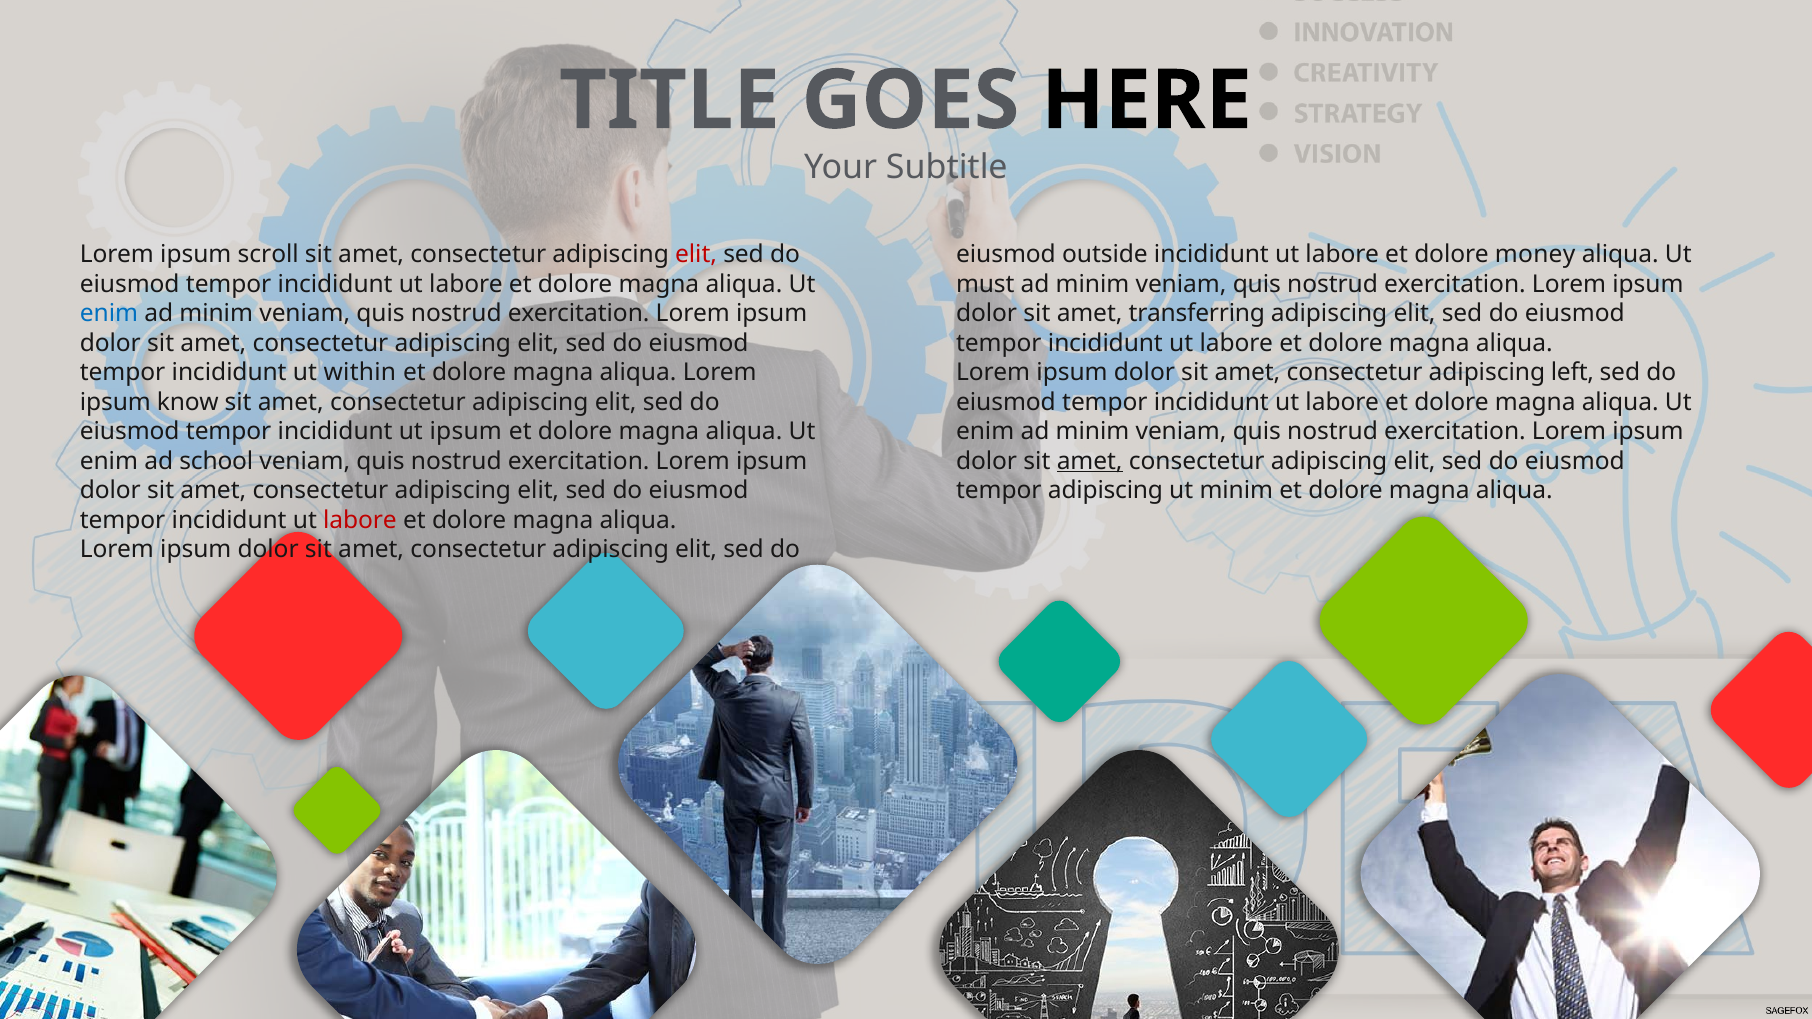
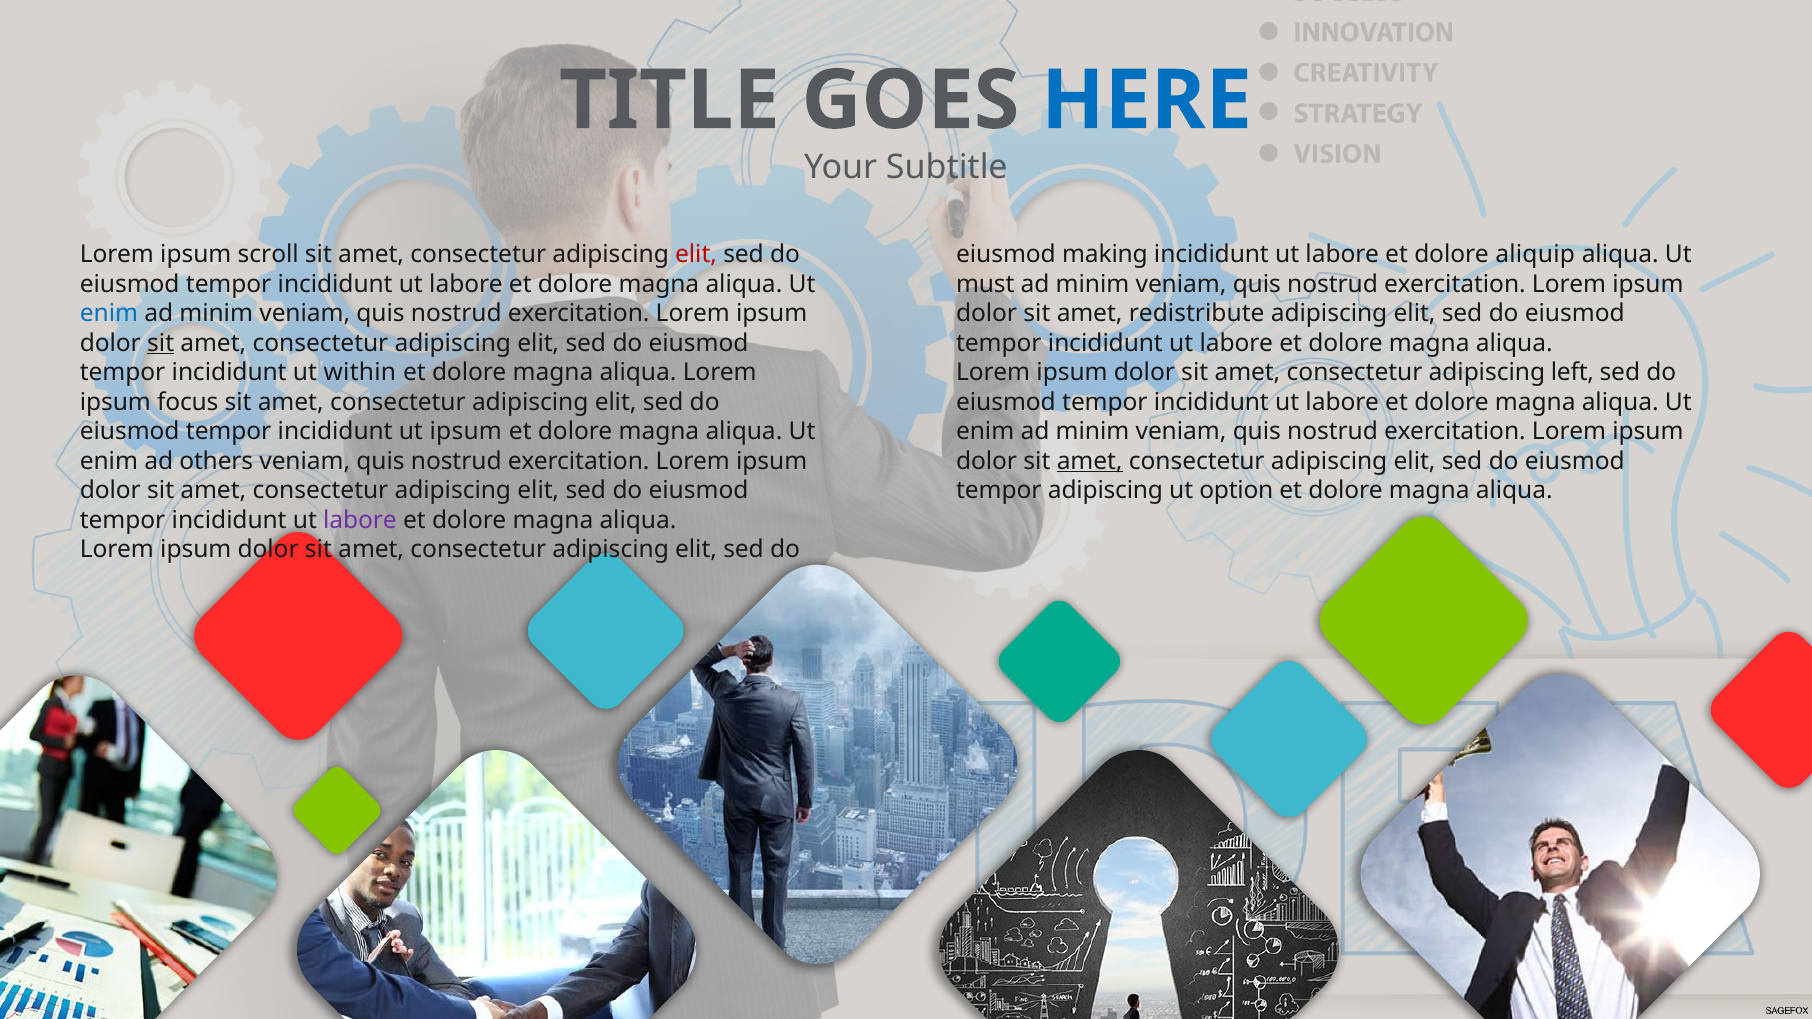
HERE colour: black -> blue
outside: outside -> making
money: money -> aliquip
transferring: transferring -> redistribute
sit at (161, 343) underline: none -> present
know: know -> focus
school: school -> others
ut minim: minim -> option
labore at (360, 520) colour: red -> purple
